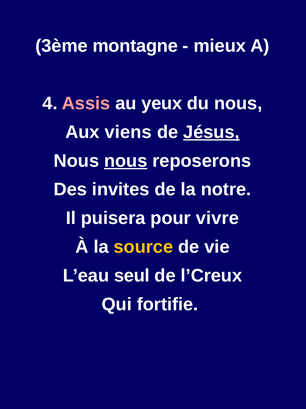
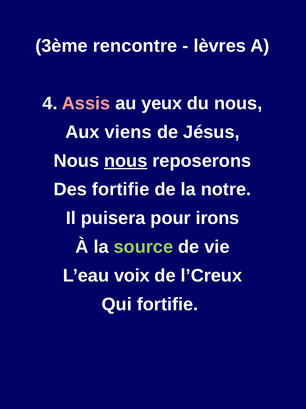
montagne: montagne -> rencontre
mieux: mieux -> lèvres
Jésus underline: present -> none
Des invites: invites -> fortifie
vivre: vivre -> irons
source colour: yellow -> light green
seul: seul -> voix
